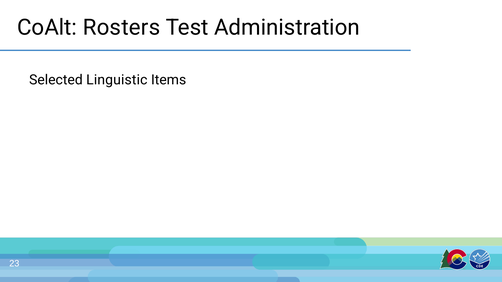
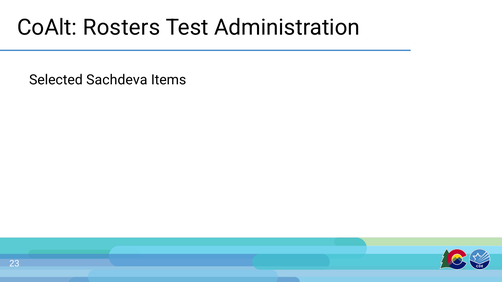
Linguistic: Linguistic -> Sachdeva
